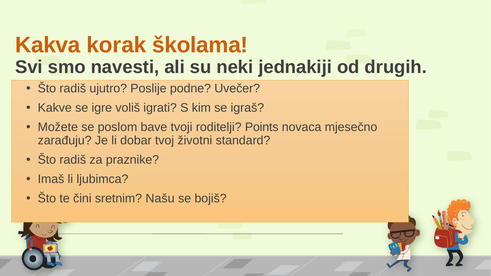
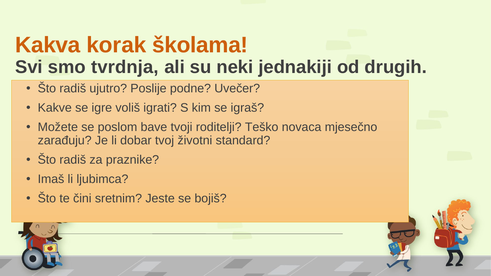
navesti: navesti -> tvrdnja
Points: Points -> Teško
Našu: Našu -> Jeste
